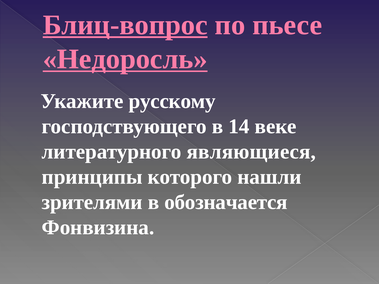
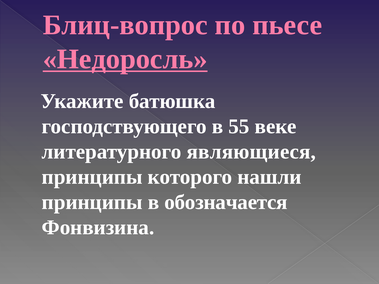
Блиц-вопрос underline: present -> none
русскому: русскому -> батюшка
14: 14 -> 55
зрителями at (92, 202): зрителями -> принципы
